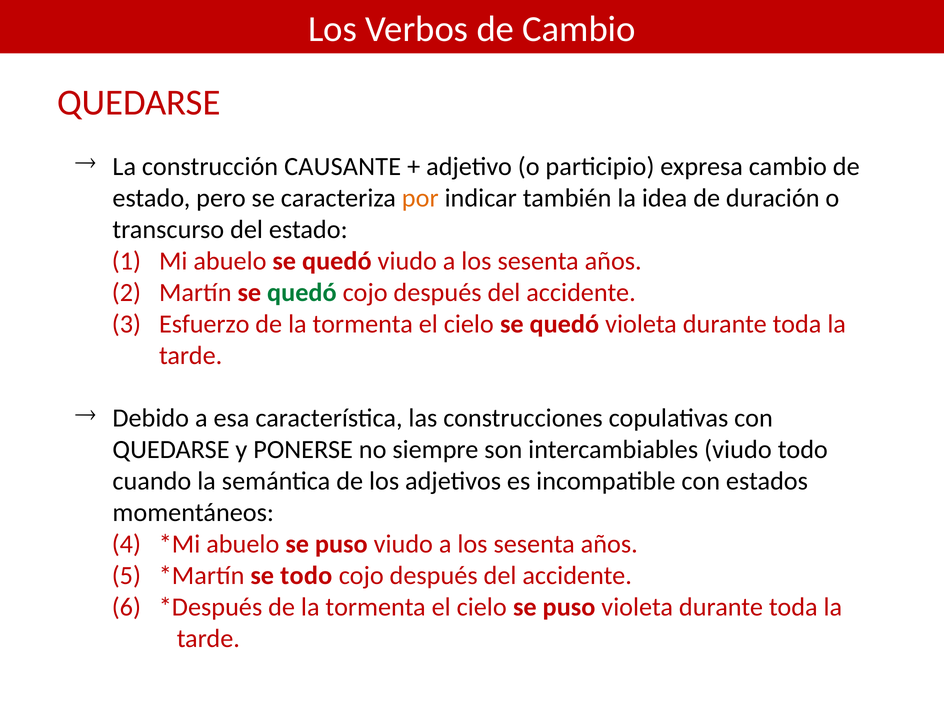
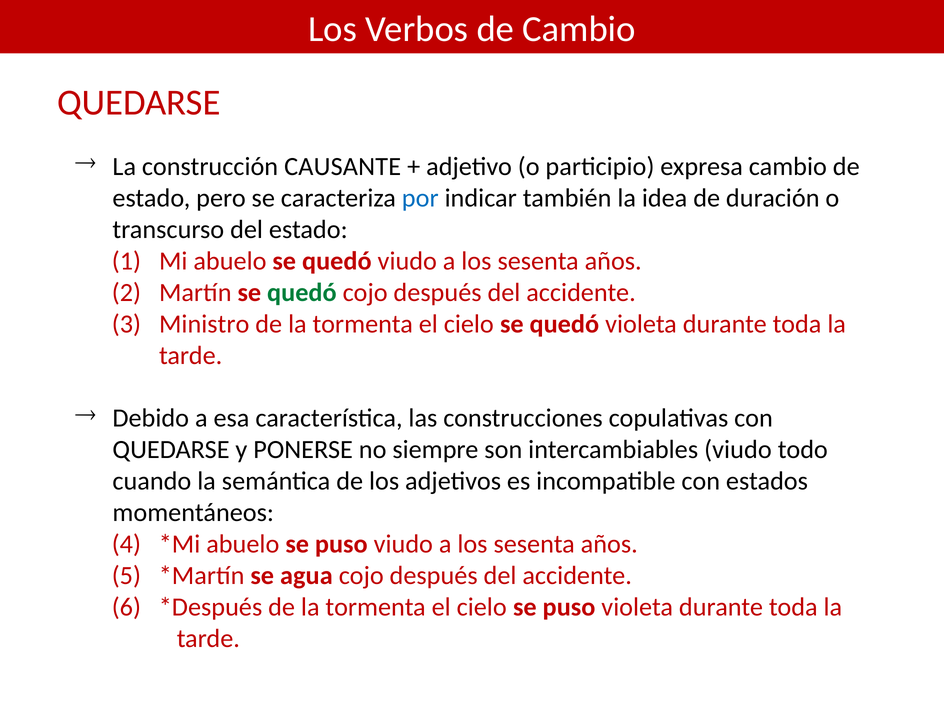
por colour: orange -> blue
Esfuerzo: Esfuerzo -> Ministro
se todo: todo -> agua
